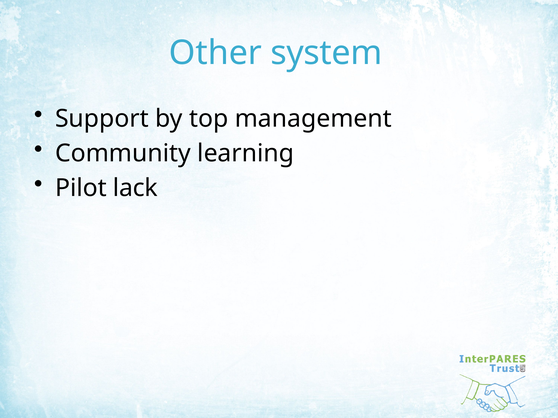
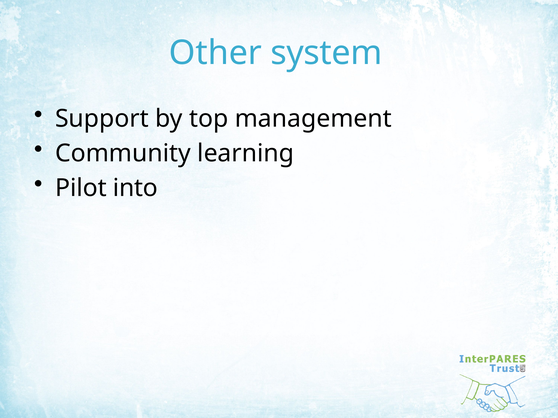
lack: lack -> into
